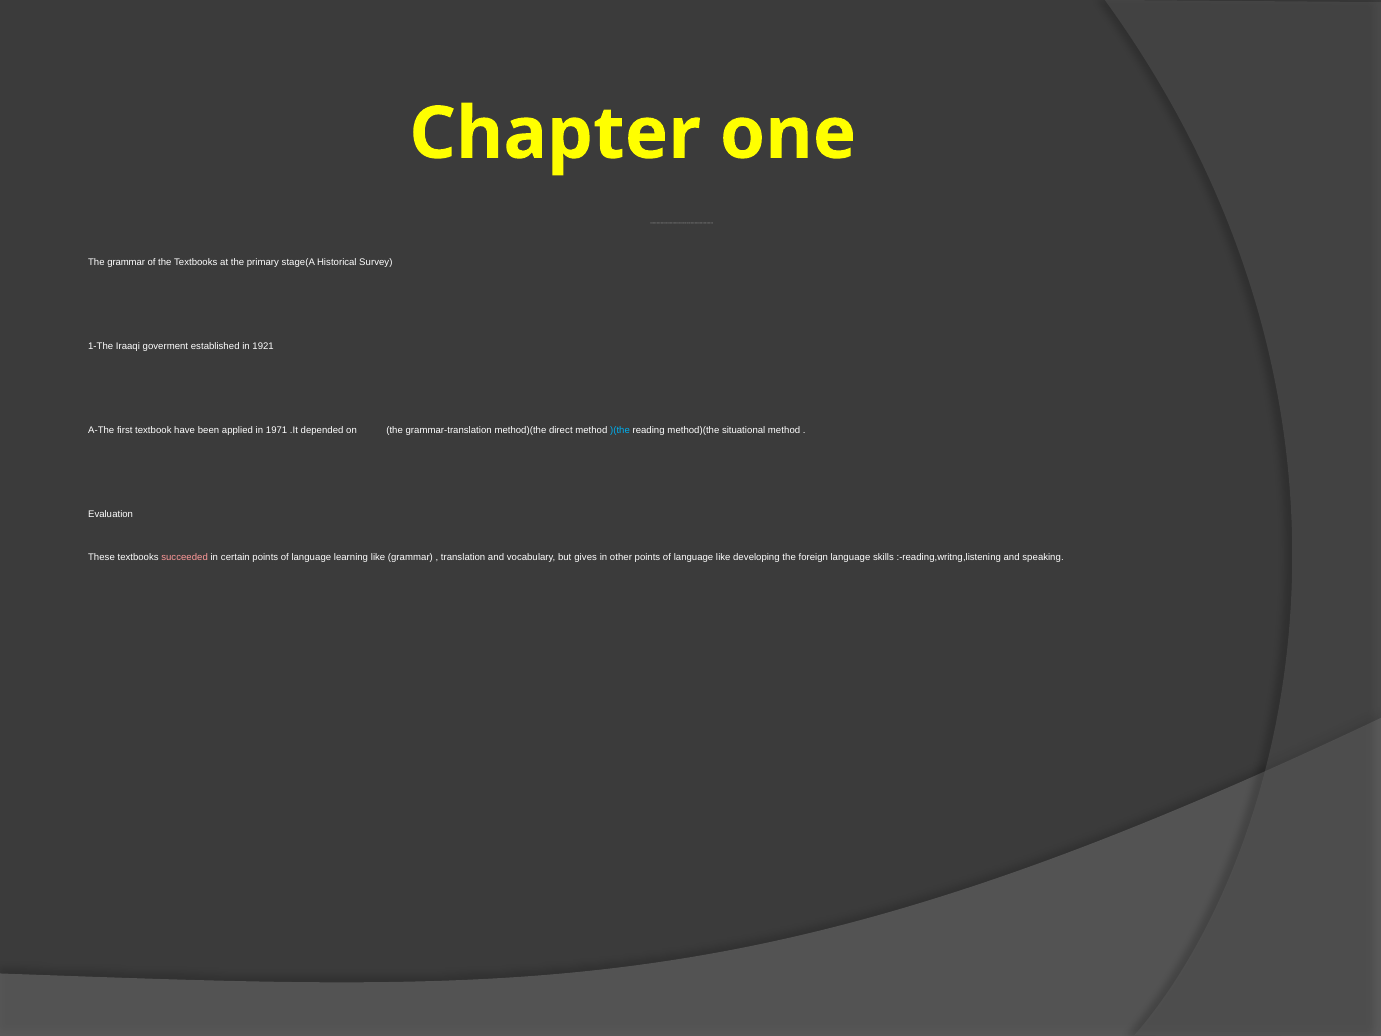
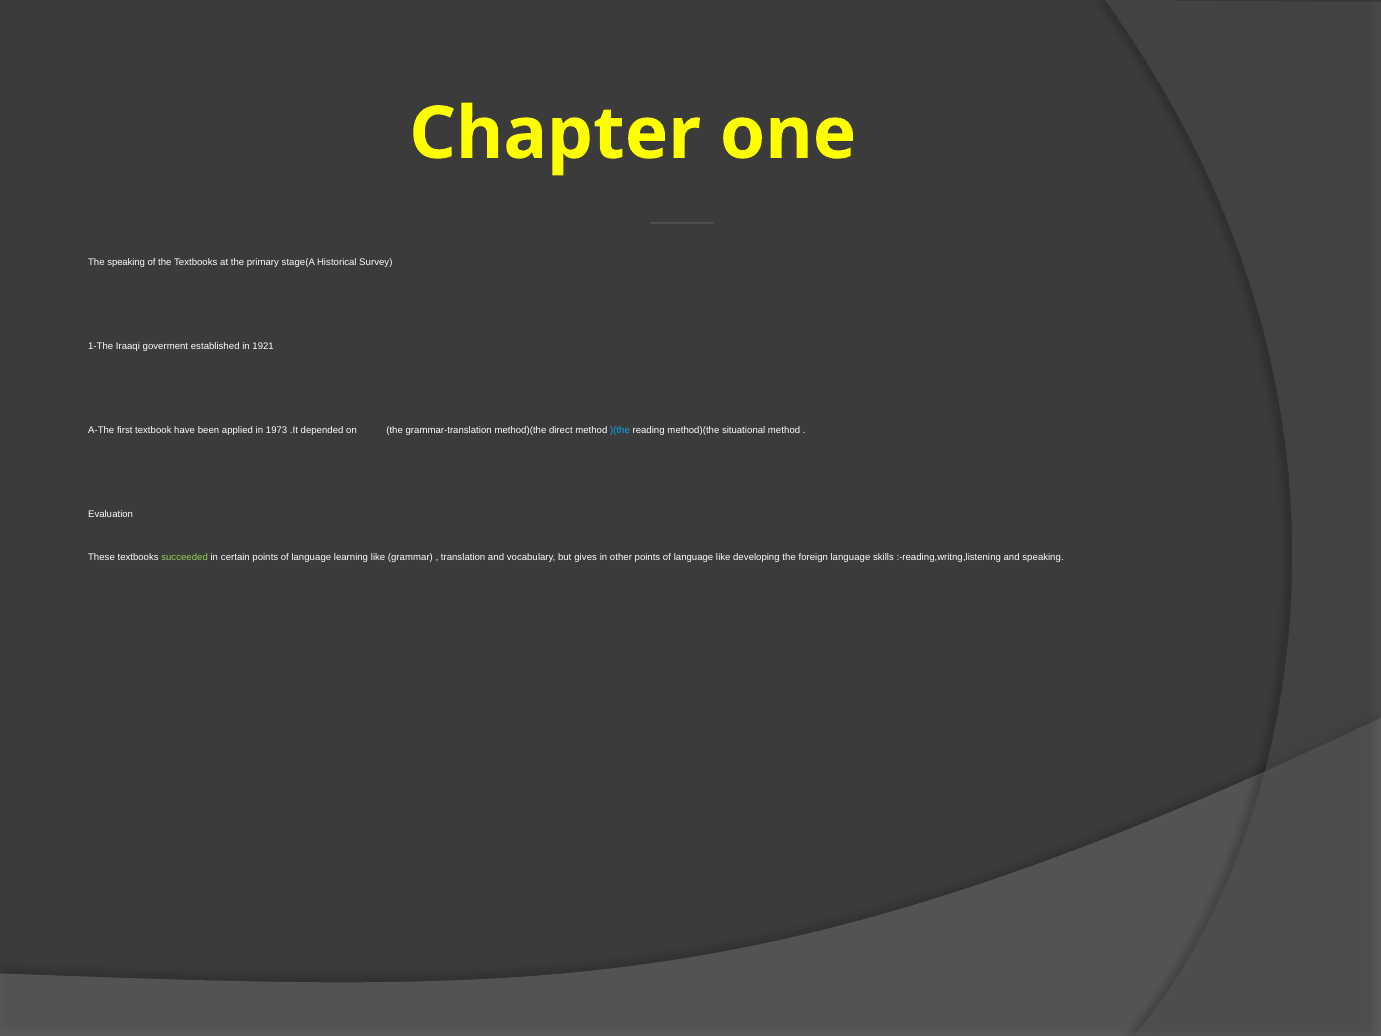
The grammar: grammar -> speaking
1971: 1971 -> 1973
succeeded colour: pink -> light green
